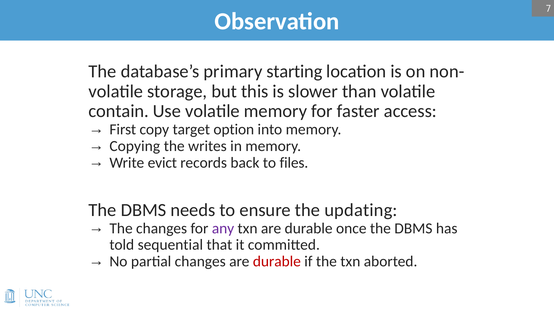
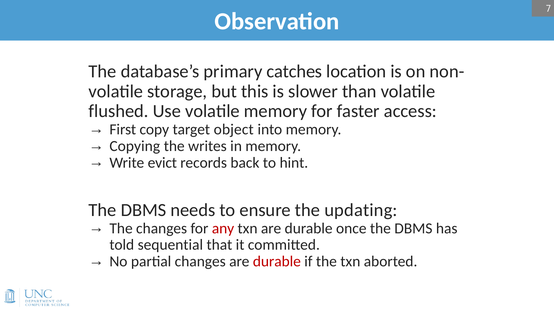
starting: starting -> catches
contain: contain -> flushed
option: option -> object
files: files -> hint
any colour: purple -> red
